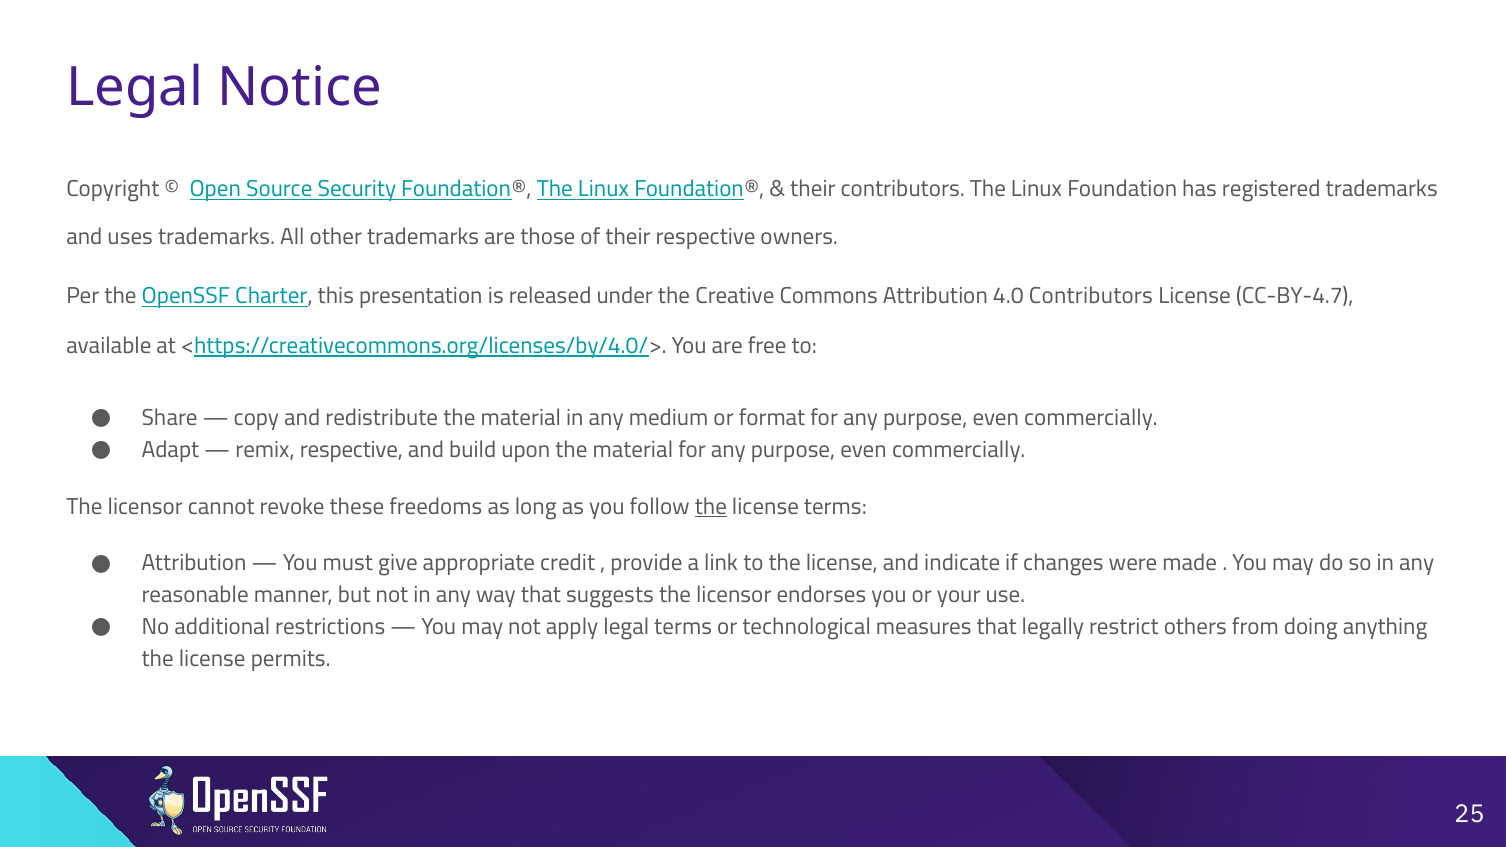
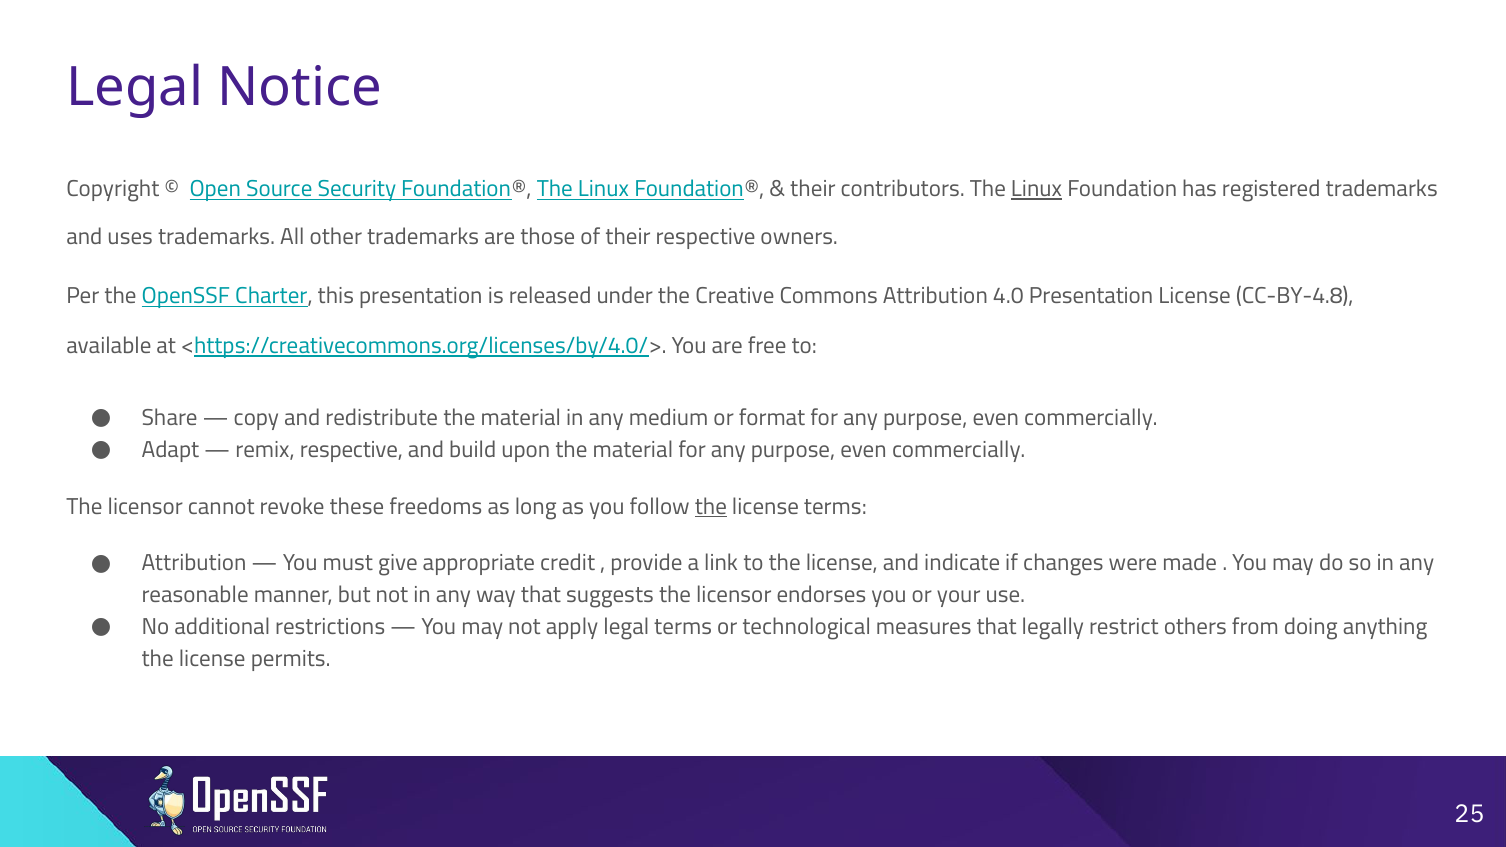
Linux at (1037, 189) underline: none -> present
4.0 Contributors: Contributors -> Presentation
CC-BY-4.7: CC-BY-4.7 -> CC-BY-4.8
